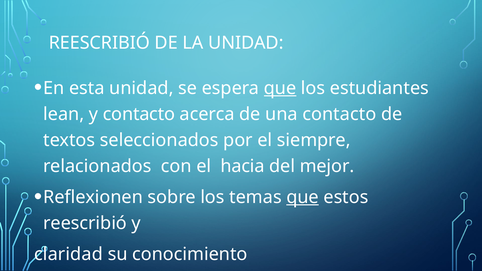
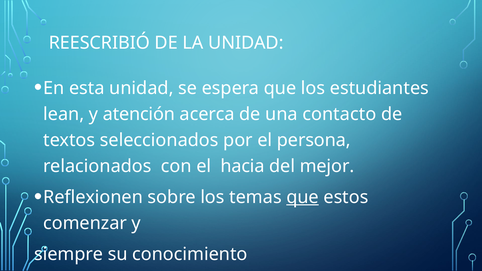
que at (280, 88) underline: present -> none
y contacto: contacto -> atención
siempre: siempre -> persona
reescribió at (85, 223): reescribió -> comenzar
claridad: claridad -> siempre
